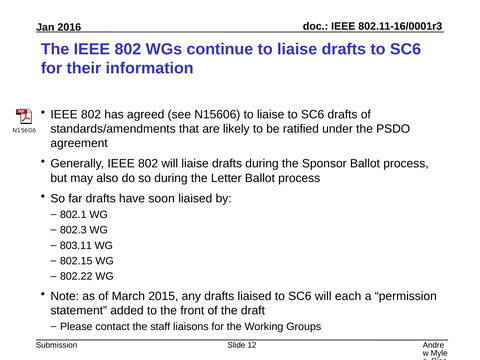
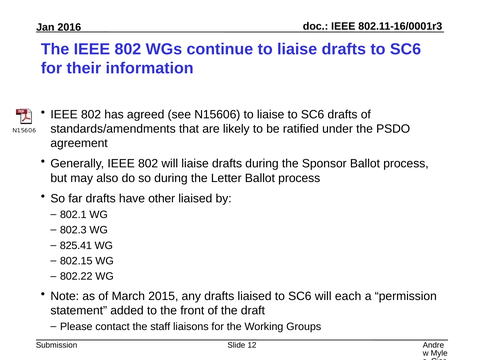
soon: soon -> other
803.11: 803.11 -> 825.41
